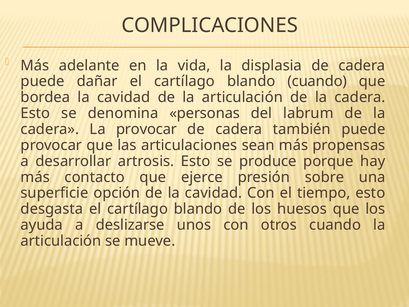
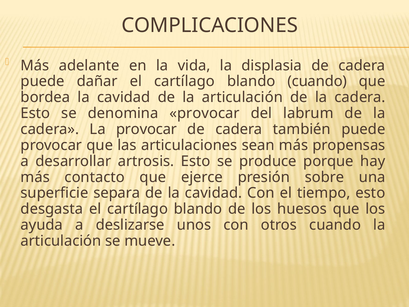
denomina personas: personas -> provocar
opción: opción -> separa
